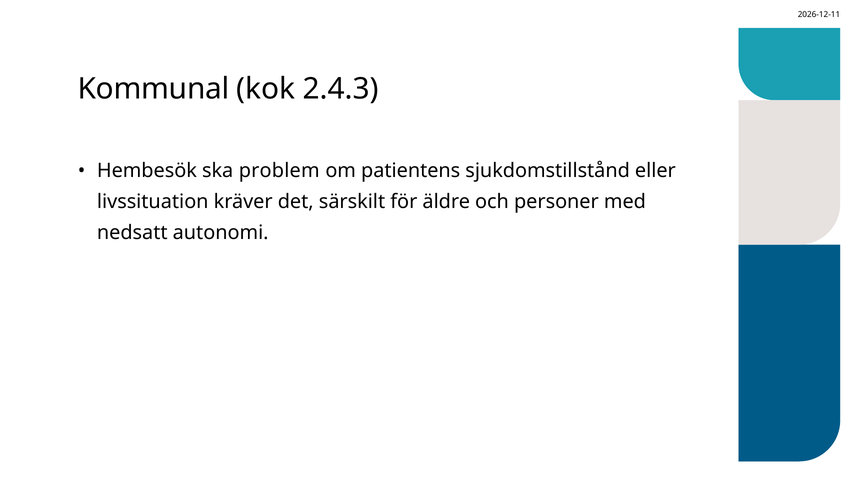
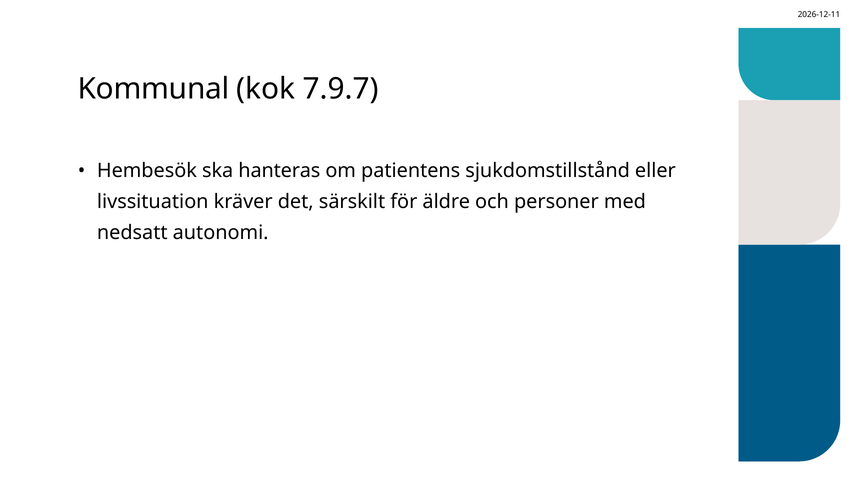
2.4.3: 2.4.3 -> 7.9.7
problem: problem -> hanteras
